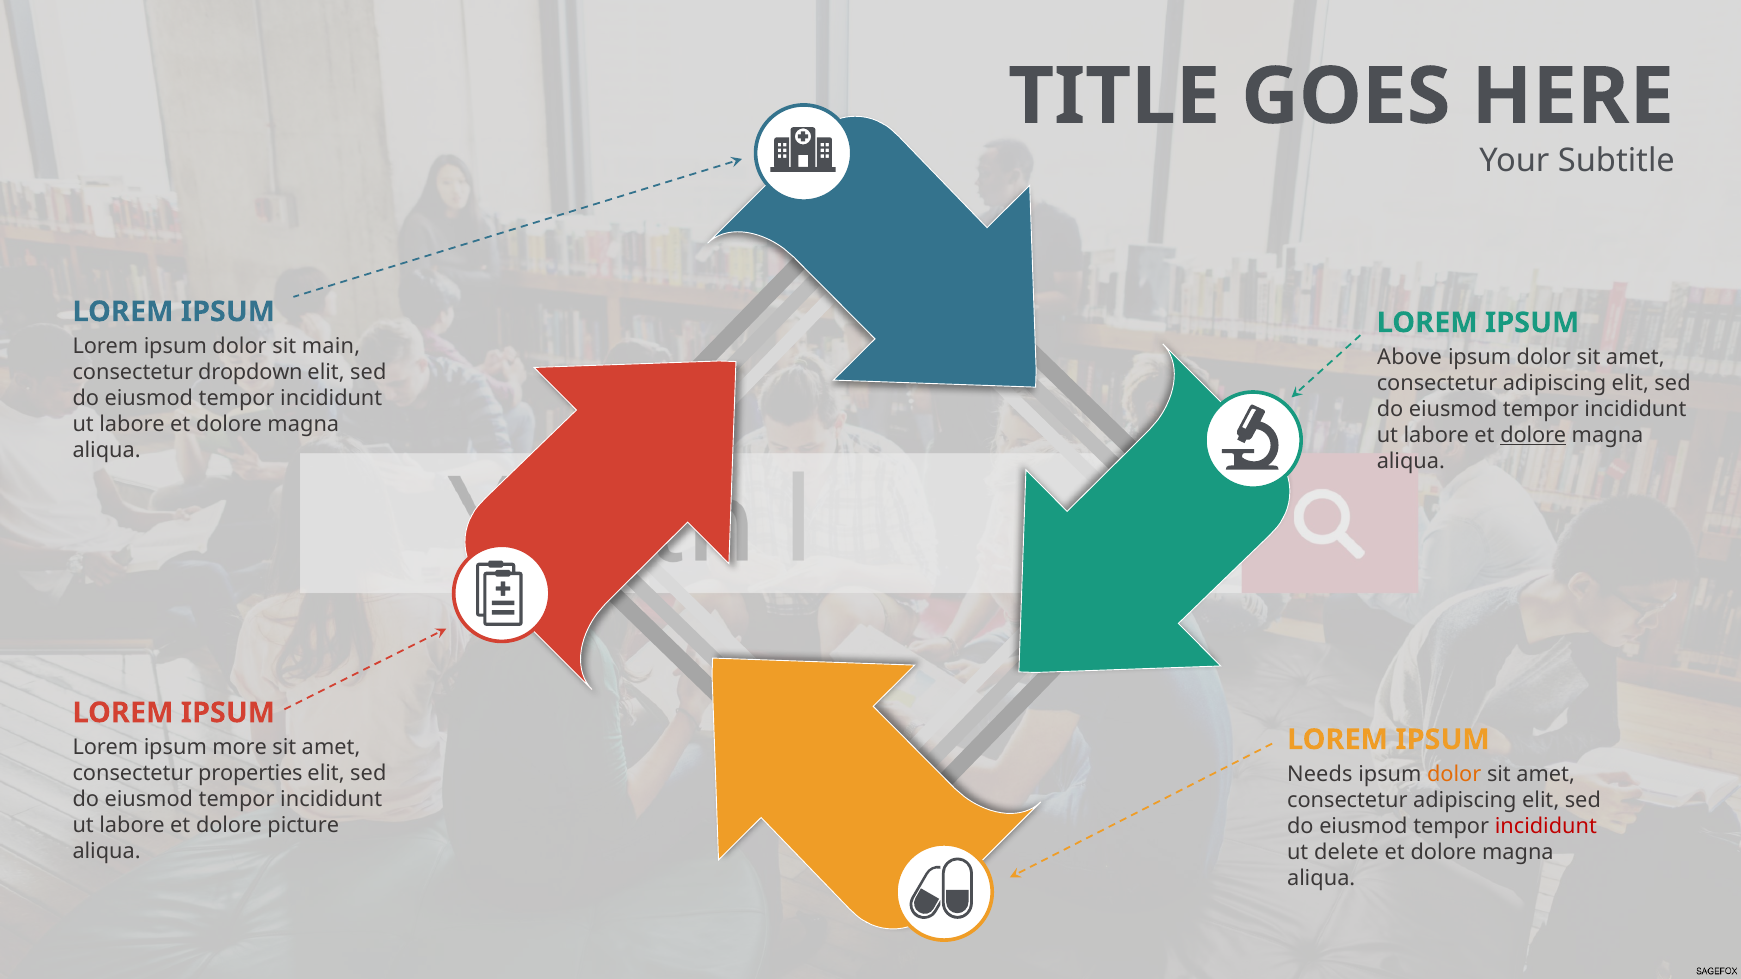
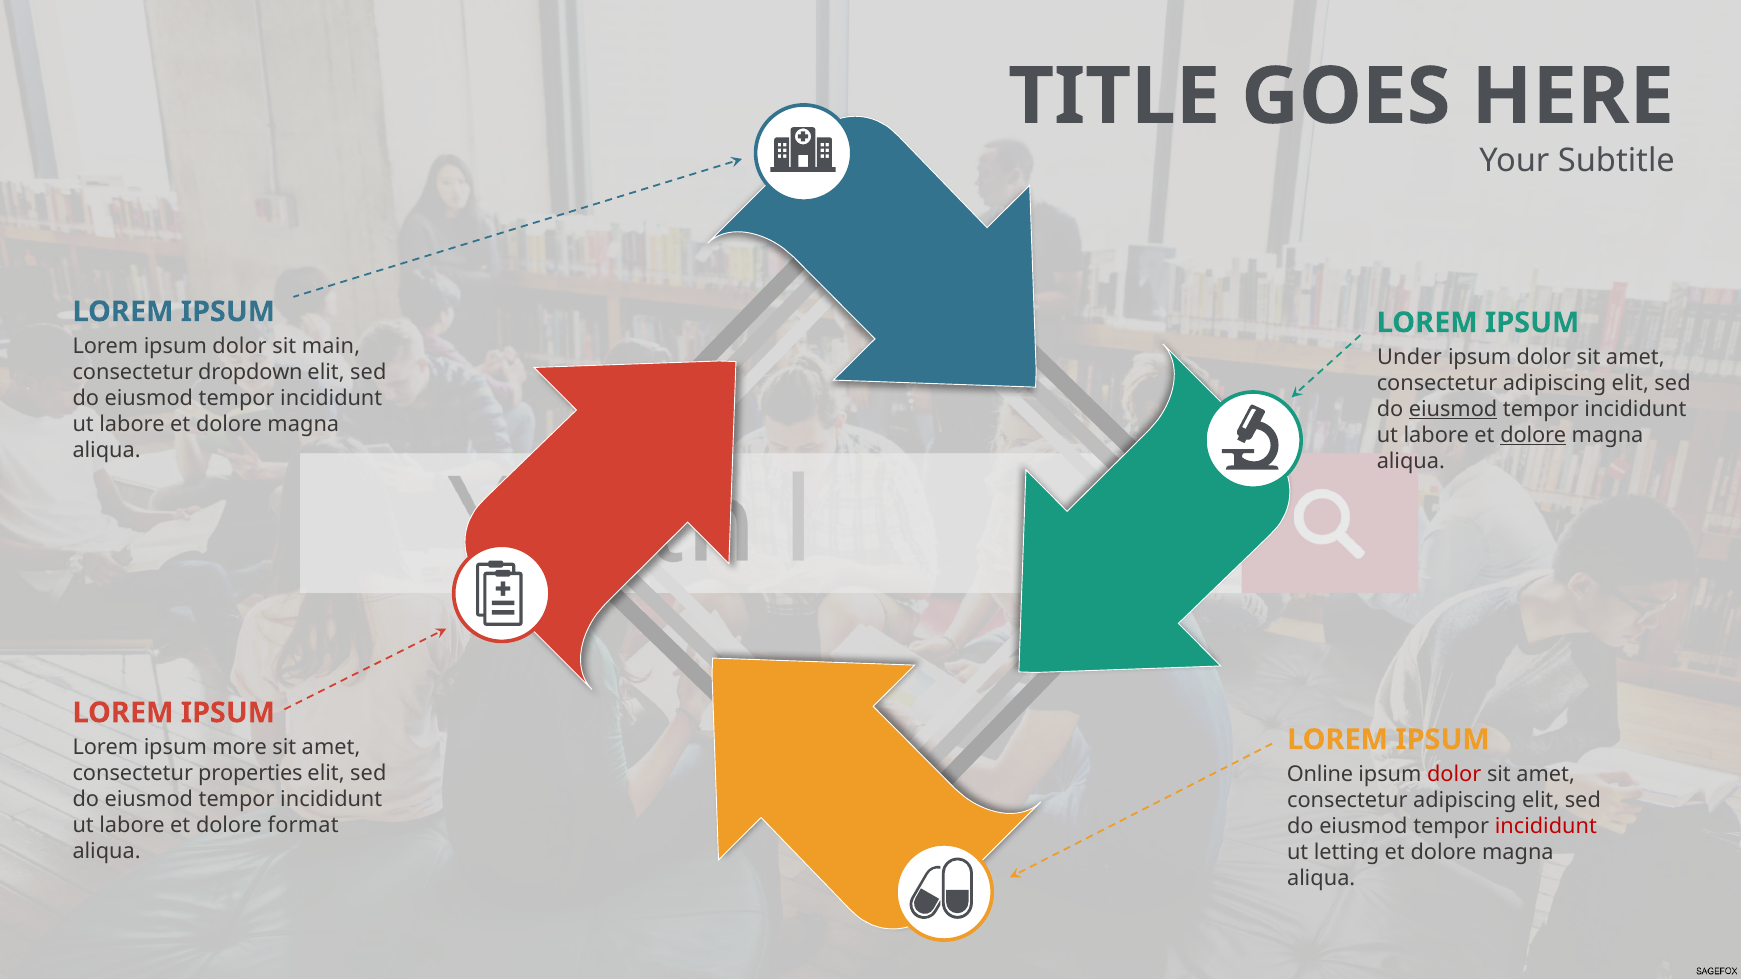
Above: Above -> Under
eiusmod at (1453, 409) underline: none -> present
Needs: Needs -> Online
dolor at (1454, 774) colour: orange -> red
picture: picture -> format
delete: delete -> letting
